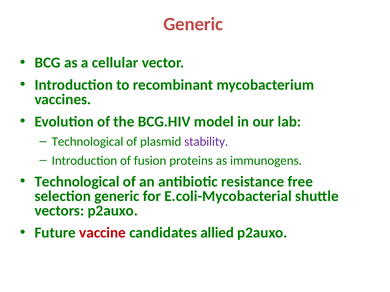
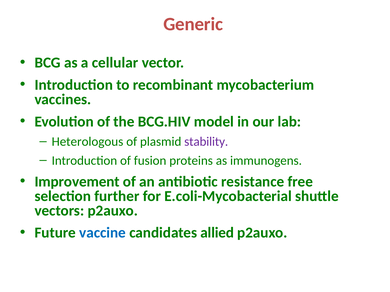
Technological at (88, 142): Technological -> Heterologous
Technological at (77, 182): Technological -> Improvement
selection generic: generic -> further
vaccine colour: red -> blue
